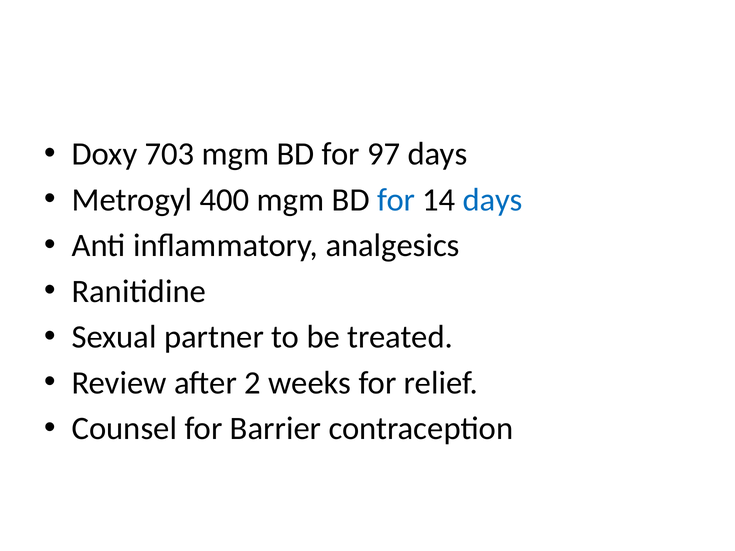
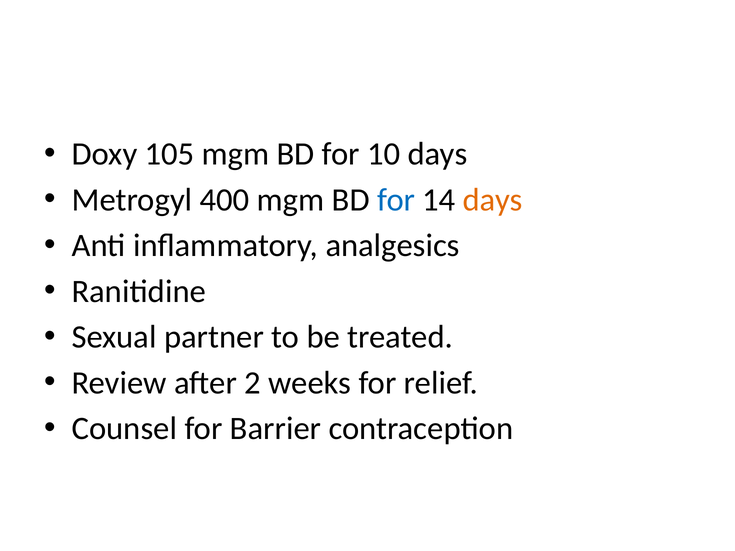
703: 703 -> 105
97: 97 -> 10
days at (493, 200) colour: blue -> orange
